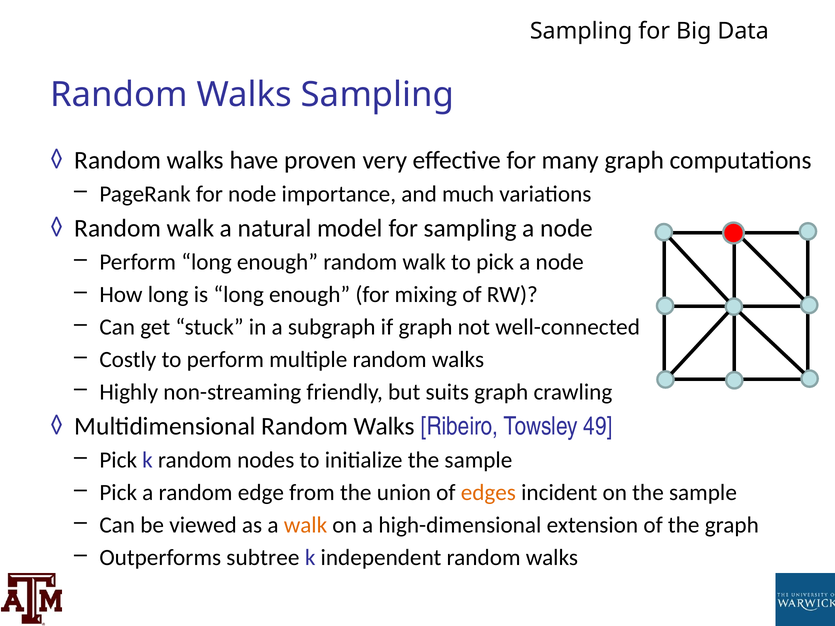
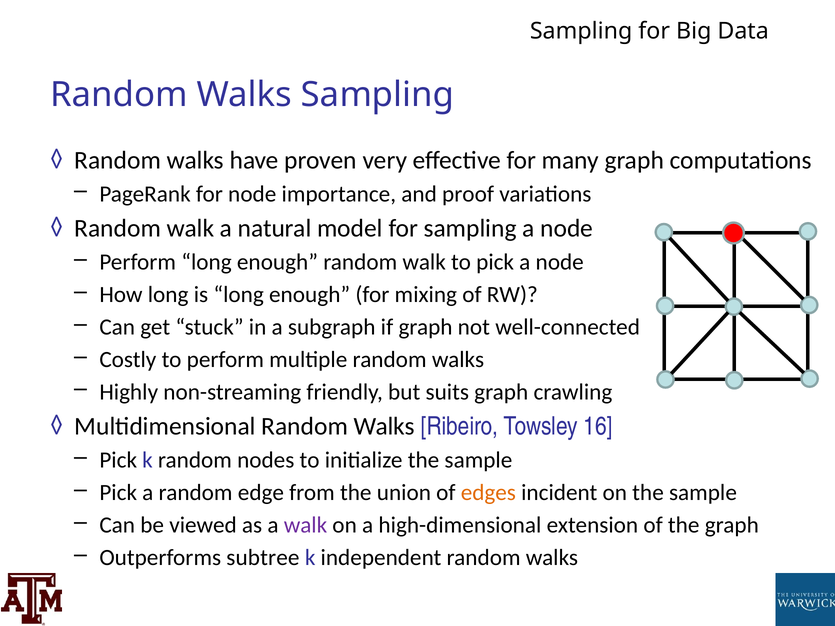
much: much -> proof
49: 49 -> 16
walk at (305, 525) colour: orange -> purple
